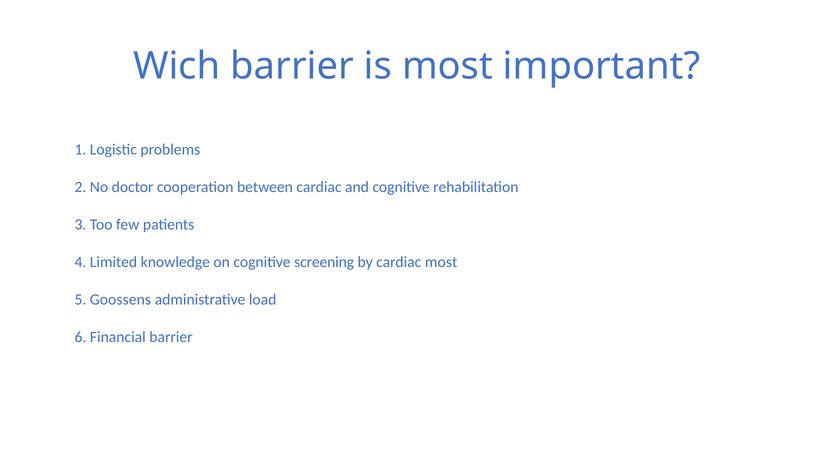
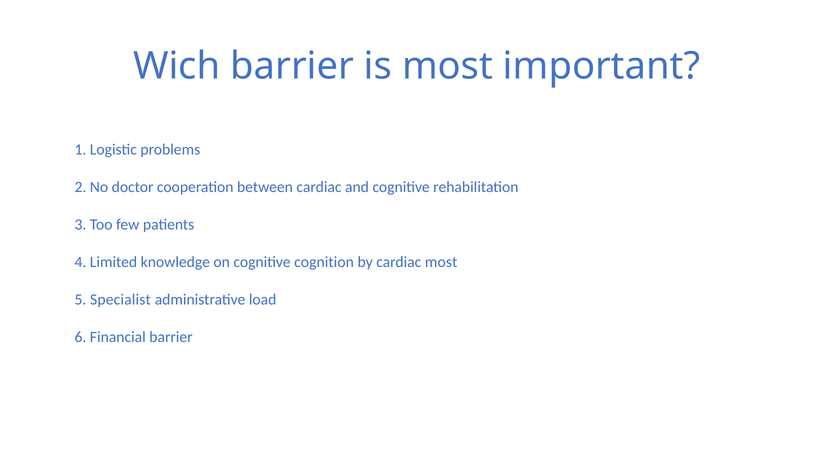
screening: screening -> cognition
Goossens: Goossens -> Specialist
